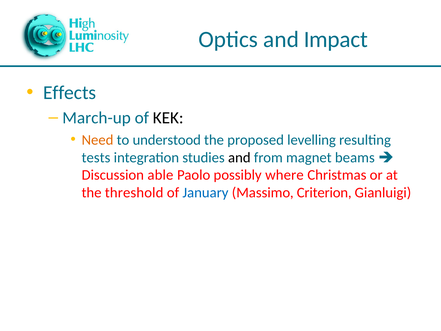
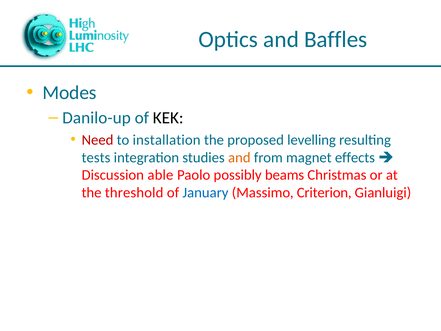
Impact: Impact -> Baffles
Effects: Effects -> Modes
March-up: March-up -> Danilo-up
Need colour: orange -> red
understood: understood -> installation
and at (239, 157) colour: black -> orange
beams: beams -> effects
where: where -> beams
